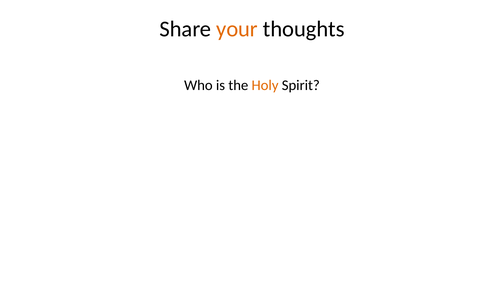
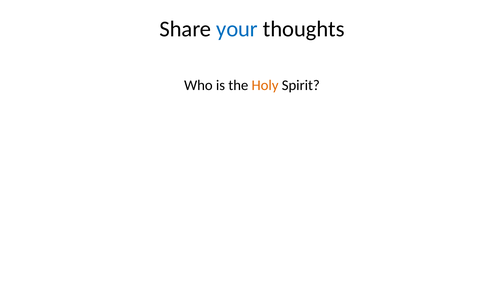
your colour: orange -> blue
